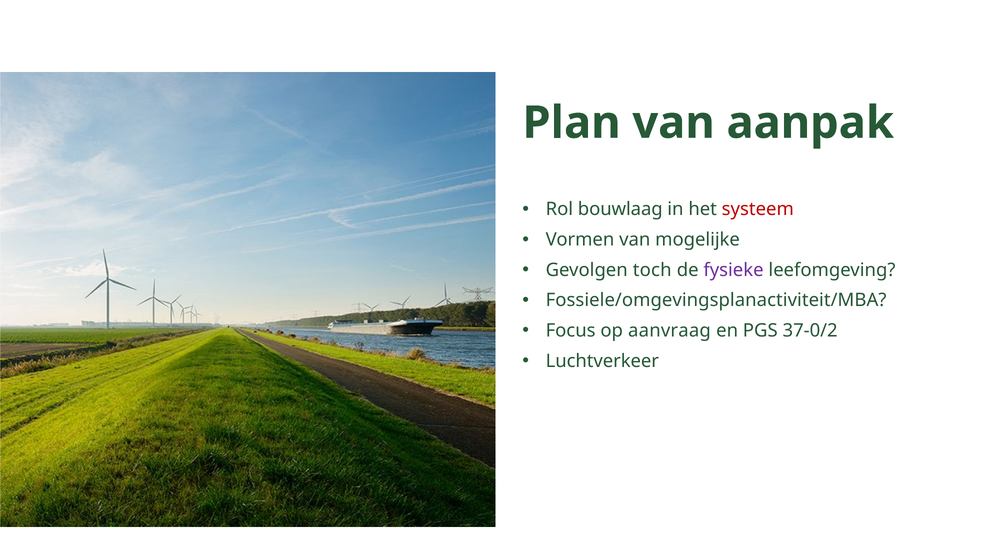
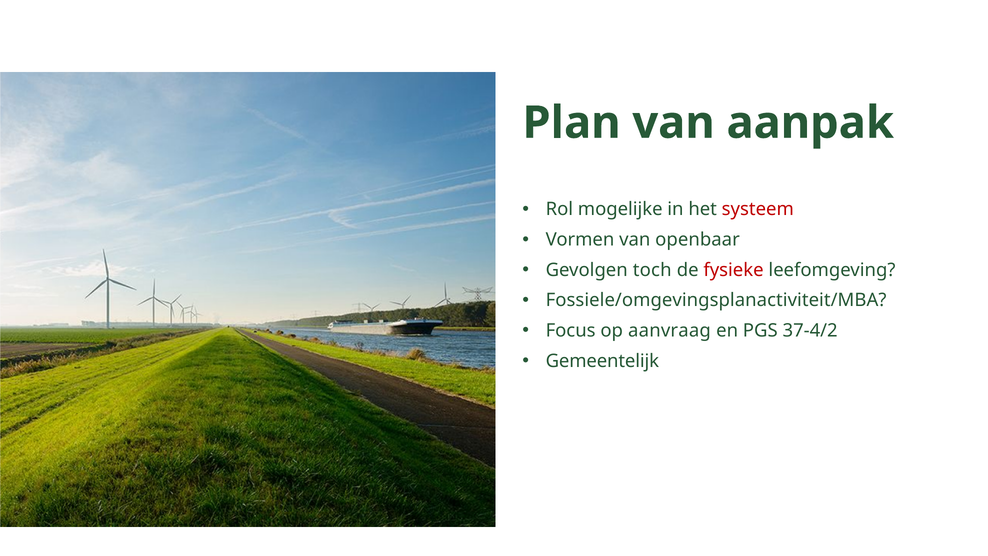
bouwlaag: bouwlaag -> mogelijke
mogelijke: mogelijke -> openbaar
fysieke colour: purple -> red
37-0/2: 37-0/2 -> 37-4/2
Luchtverkeer: Luchtverkeer -> Gemeentelijk
